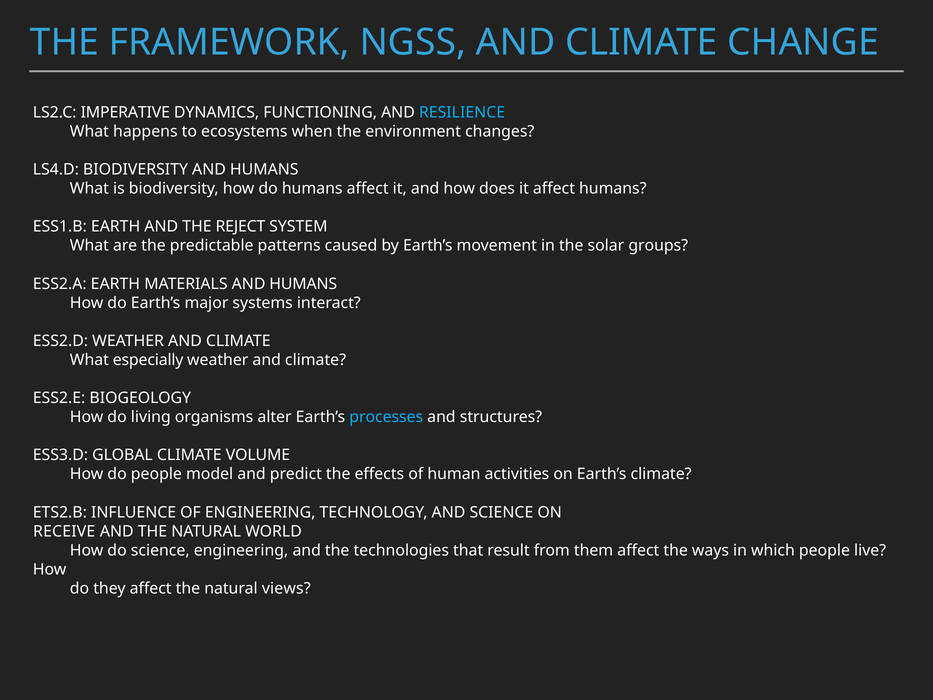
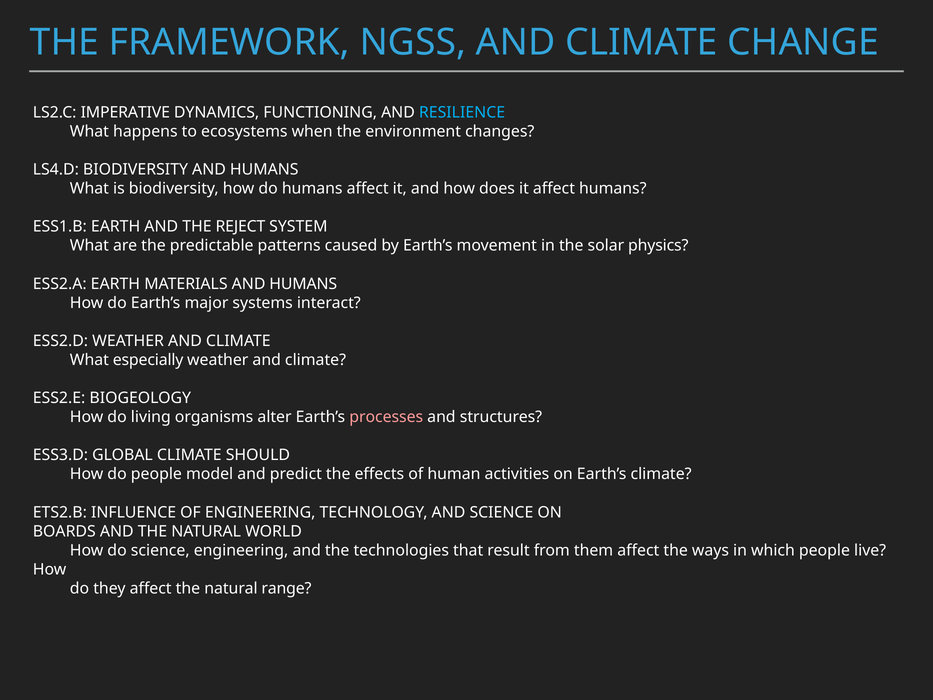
groups: groups -> physics
processes colour: light blue -> pink
VOLUME: VOLUME -> SHOULD
RECEIVE: RECEIVE -> BOARDS
views: views -> range
